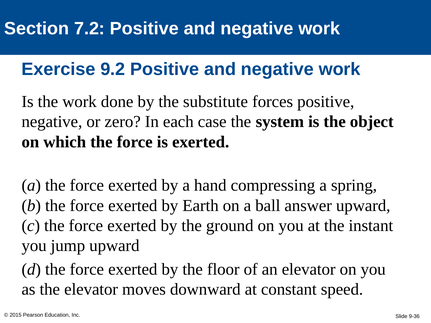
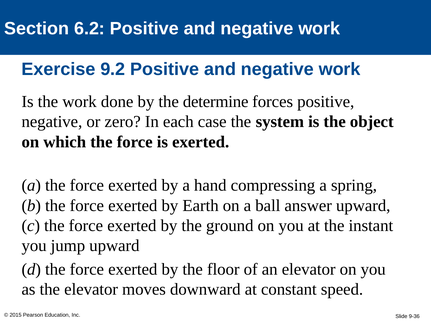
7.2: 7.2 -> 6.2
substitute: substitute -> determine
